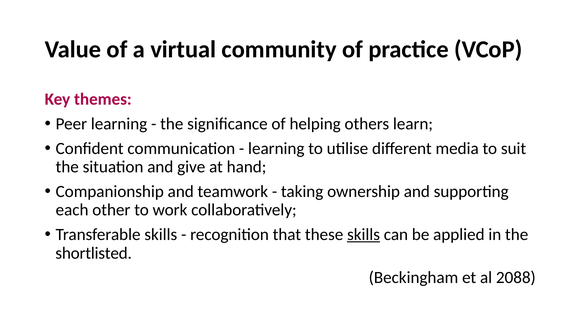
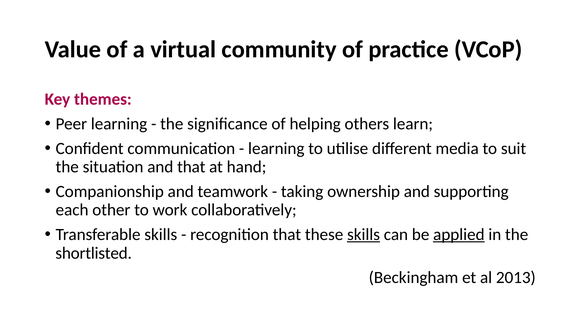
and give: give -> that
applied underline: none -> present
2088: 2088 -> 2013
